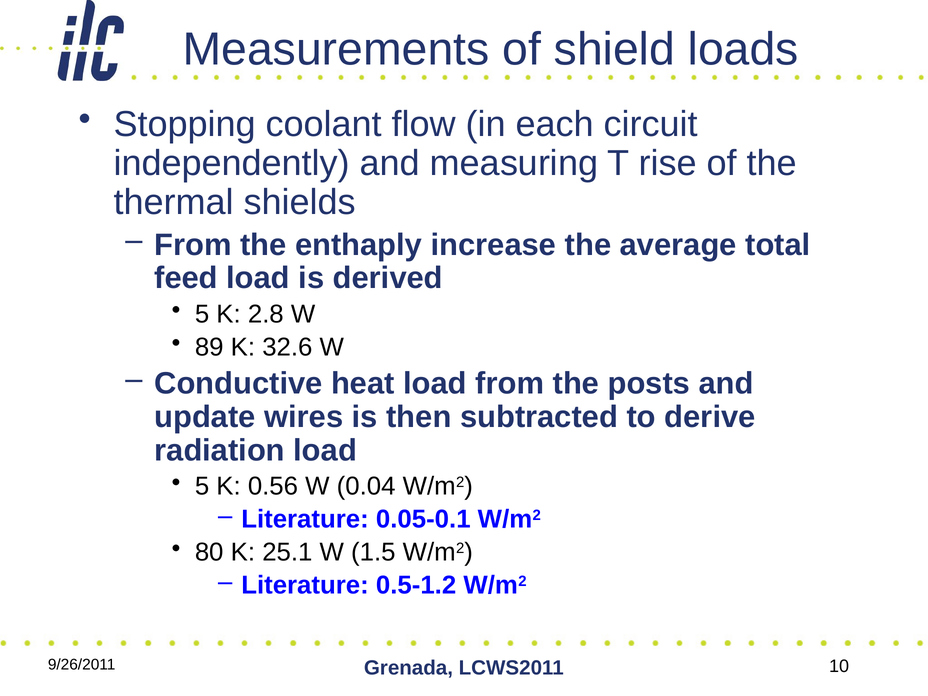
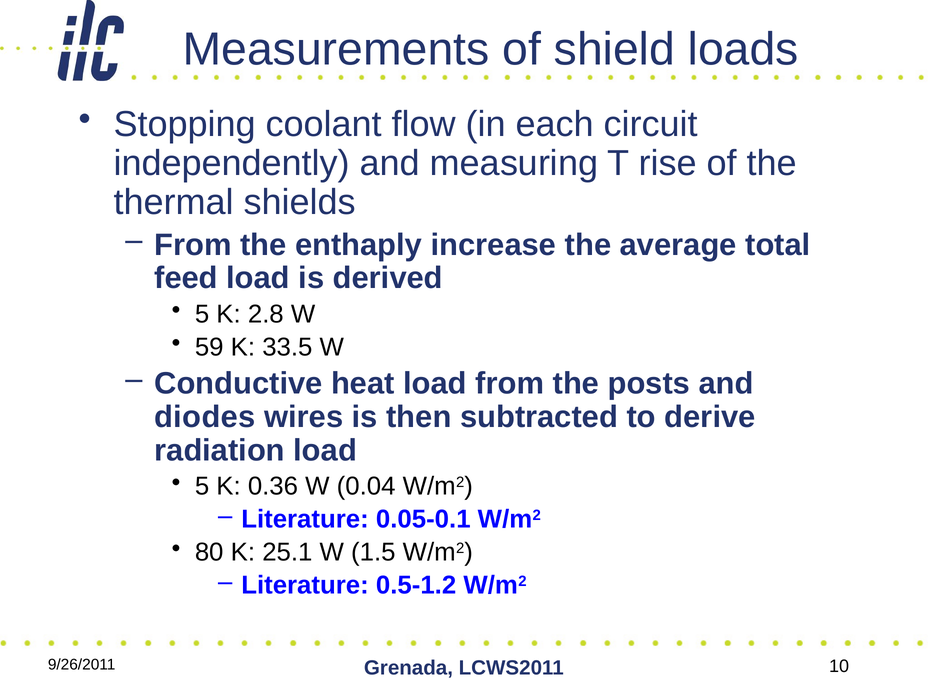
89: 89 -> 59
32.6: 32.6 -> 33.5
update: update -> diodes
0.56: 0.56 -> 0.36
